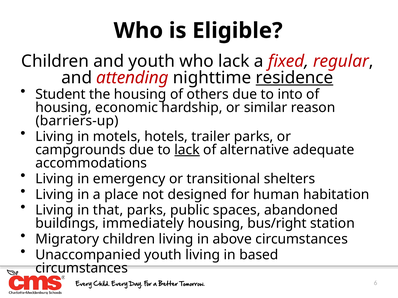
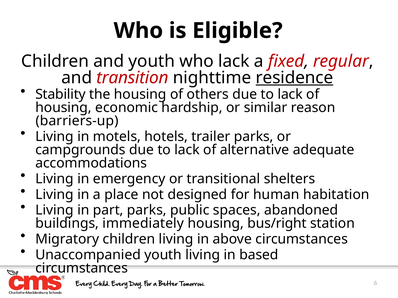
attending: attending -> transition
Student: Student -> Stability
others due to into: into -> lack
lack at (187, 150) underline: present -> none
that: that -> part
